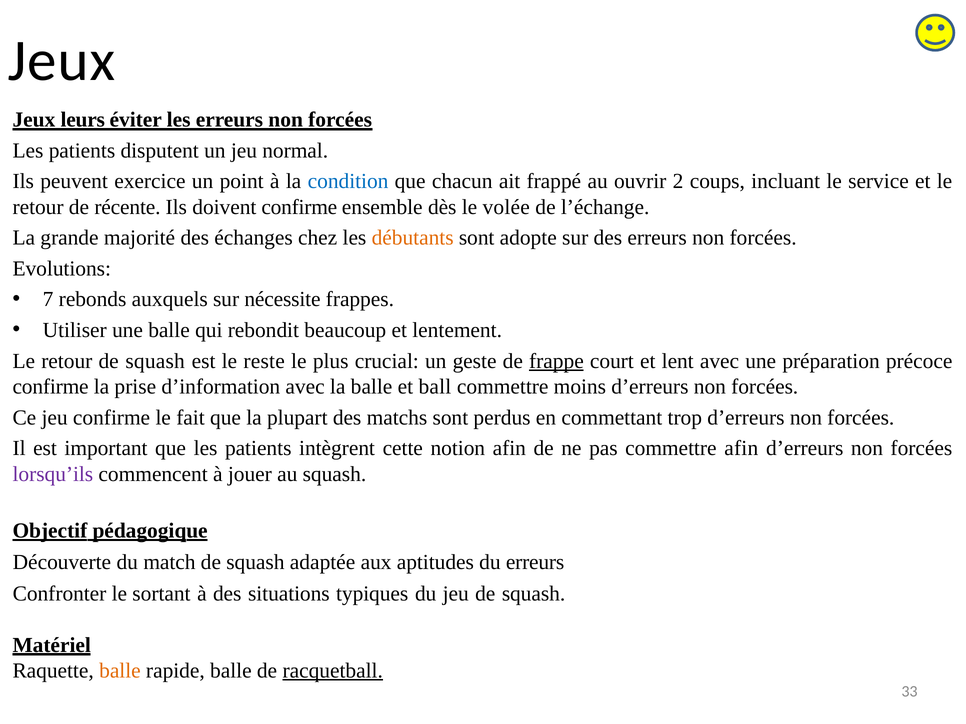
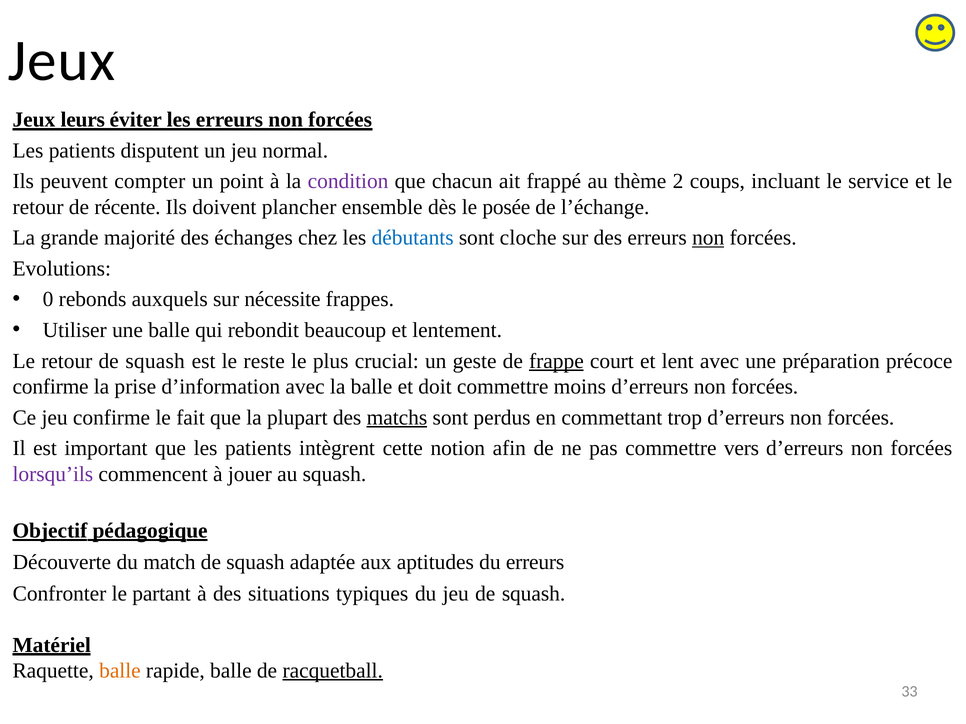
exercice: exercice -> compter
condition colour: blue -> purple
ouvrir: ouvrir -> thème
doivent confirme: confirme -> plancher
volée: volée -> posée
débutants colour: orange -> blue
adopte: adopte -> cloche
non at (708, 238) underline: none -> present
7: 7 -> 0
ball: ball -> doit
matchs underline: none -> present
commettre afin: afin -> vers
sortant: sortant -> partant
